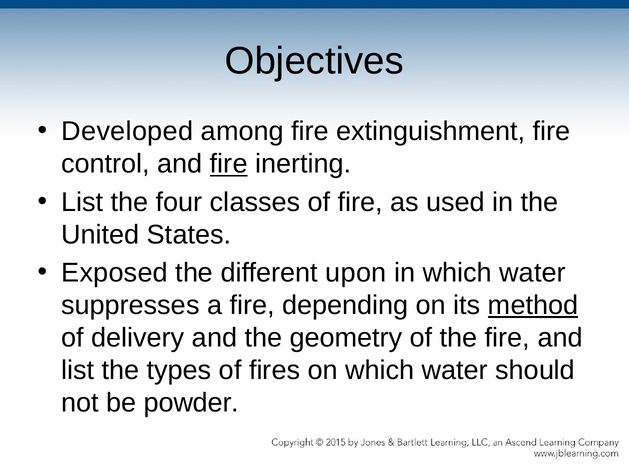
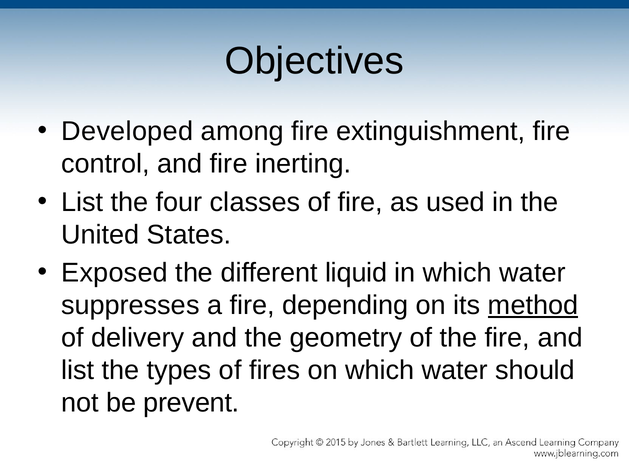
fire at (229, 164) underline: present -> none
upon: upon -> liquid
powder: powder -> prevent
